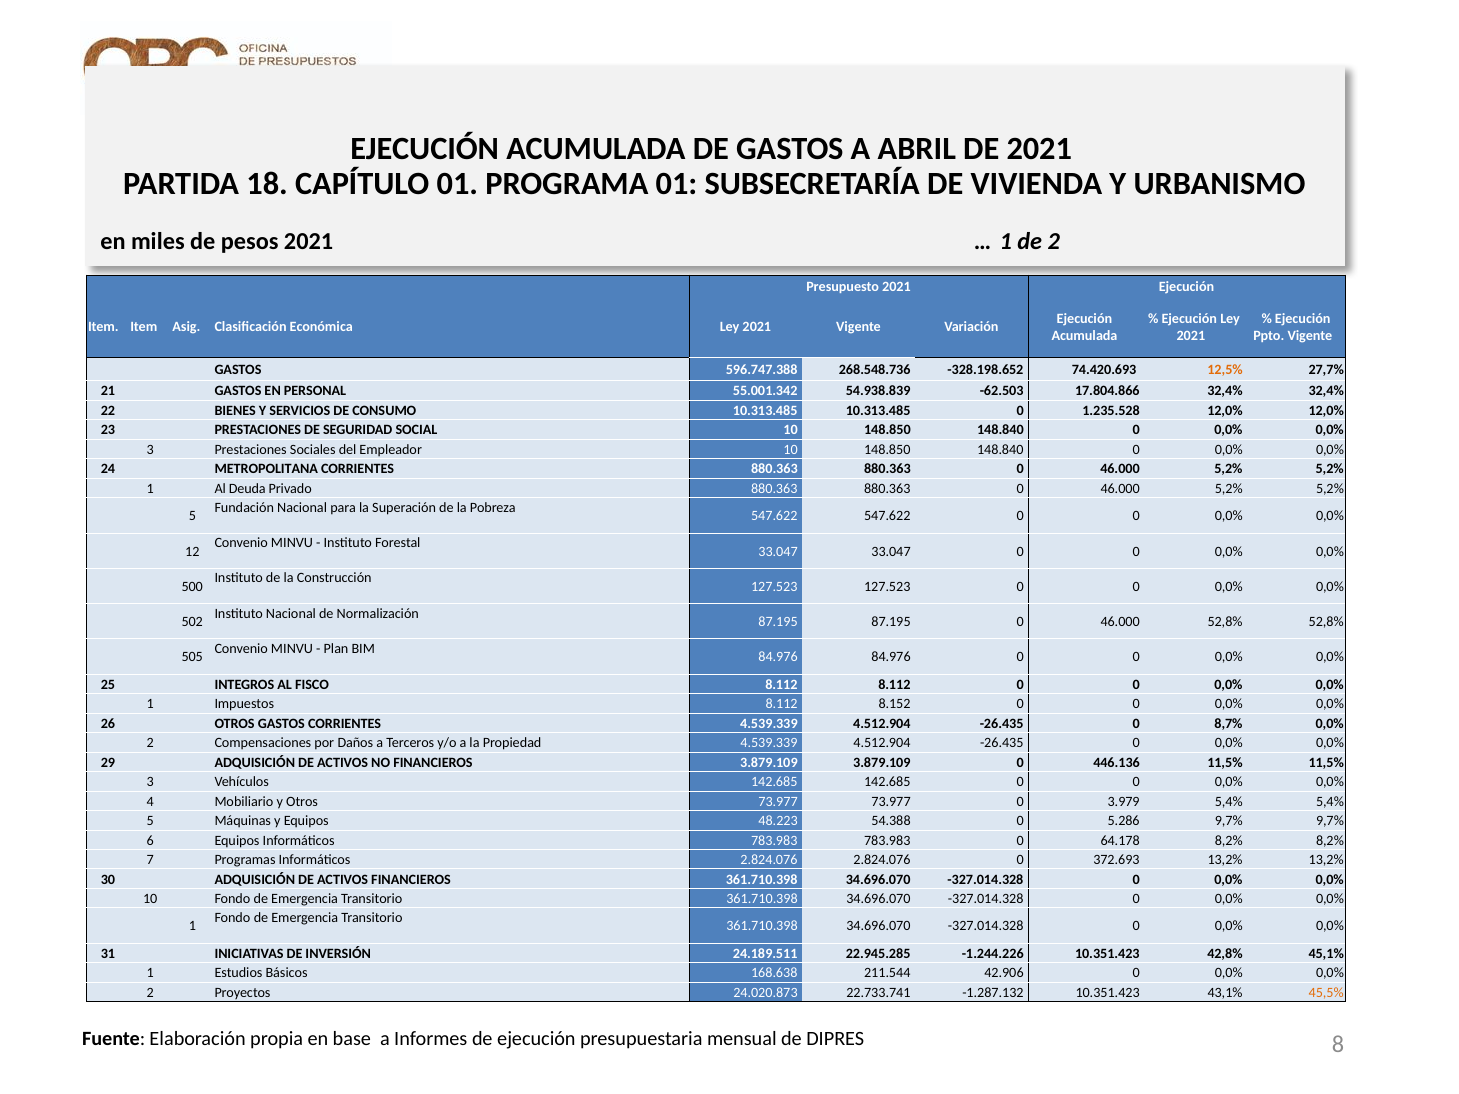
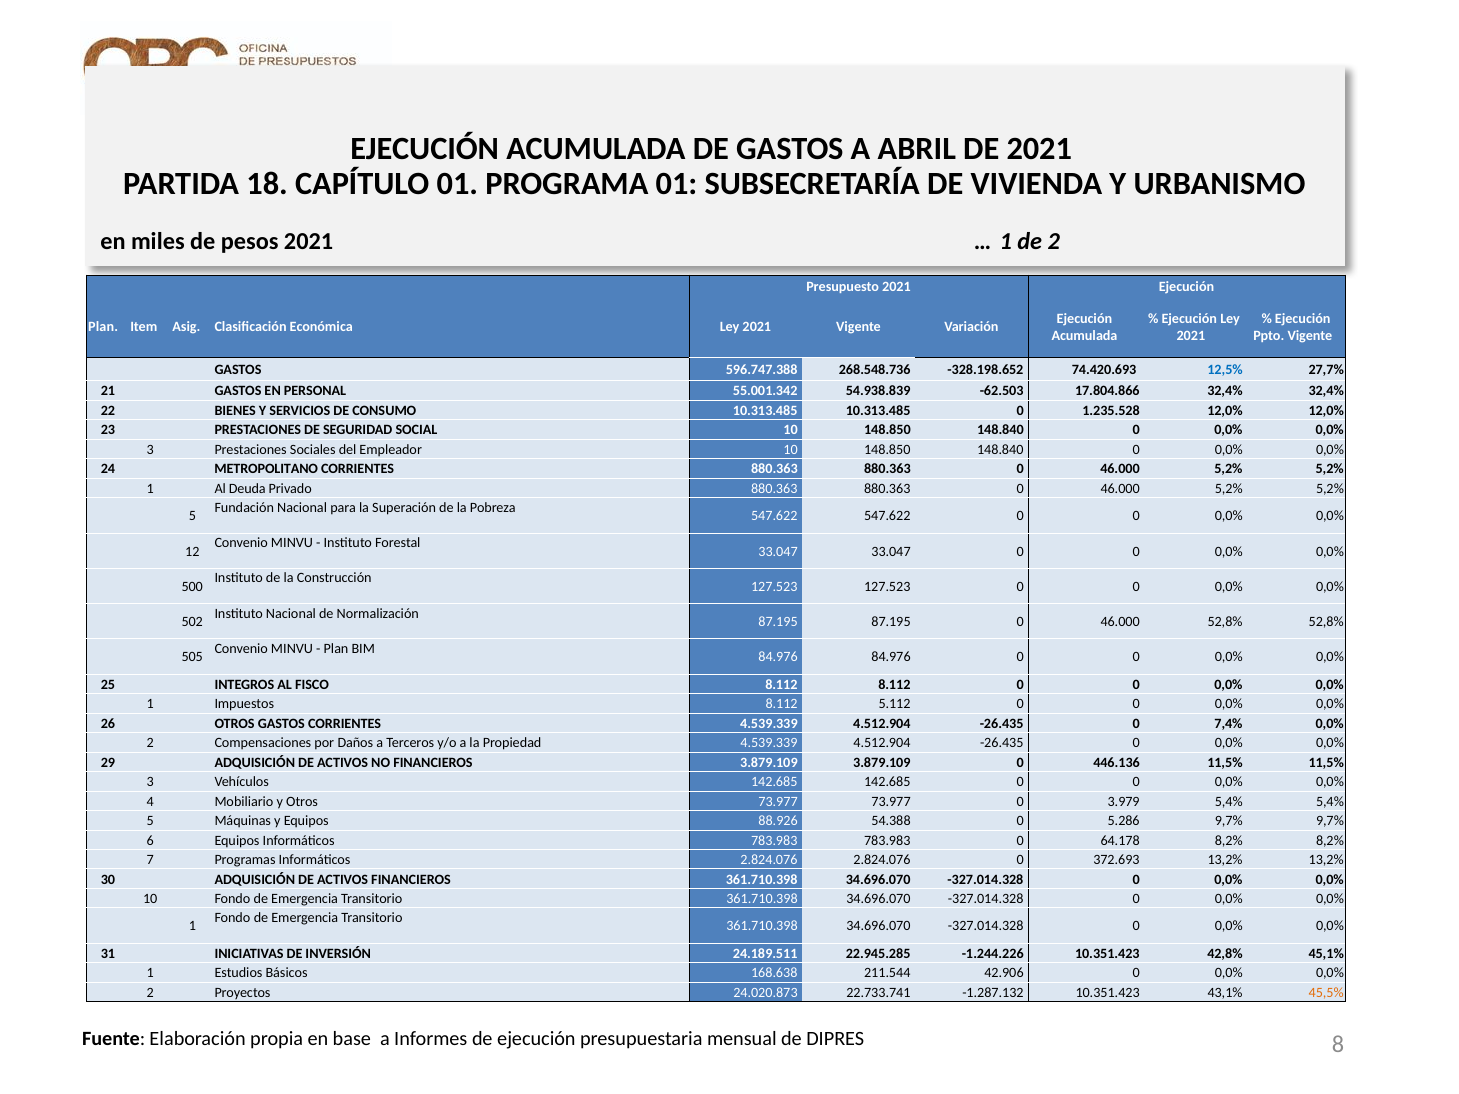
Item at (103, 327): Item -> Plan
12,5% colour: orange -> blue
METROPOLITANA: METROPOLITANA -> METROPOLITANO
8.152: 8.152 -> 5.112
8,7%: 8,7% -> 7,4%
48.223: 48.223 -> 88.926
